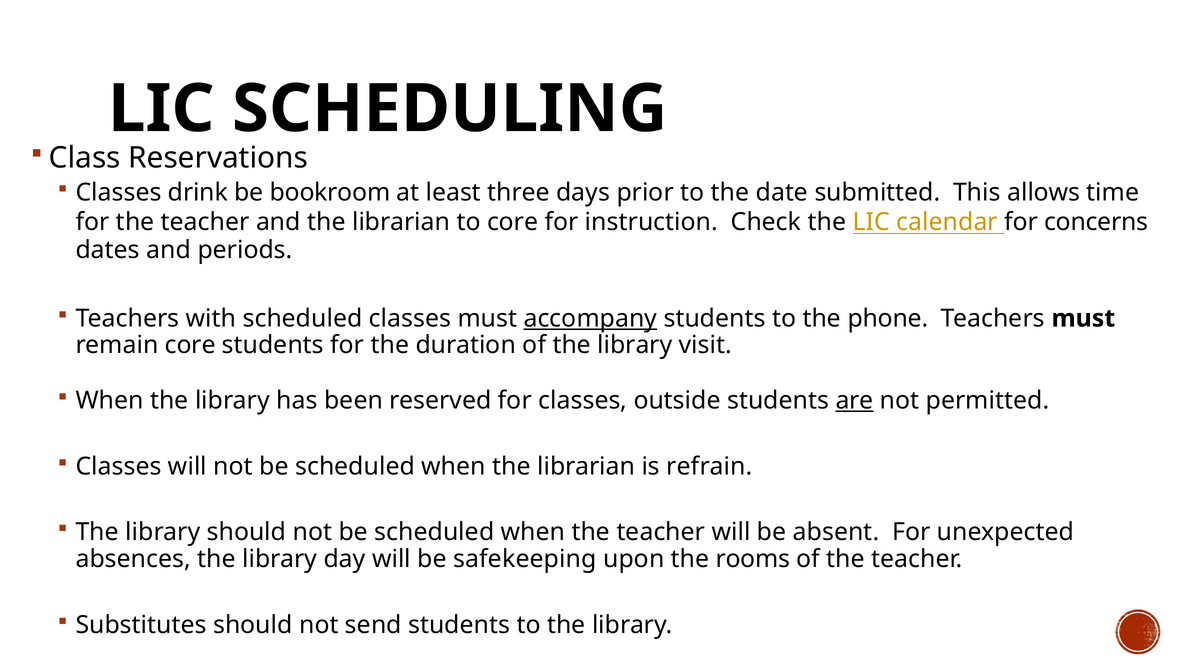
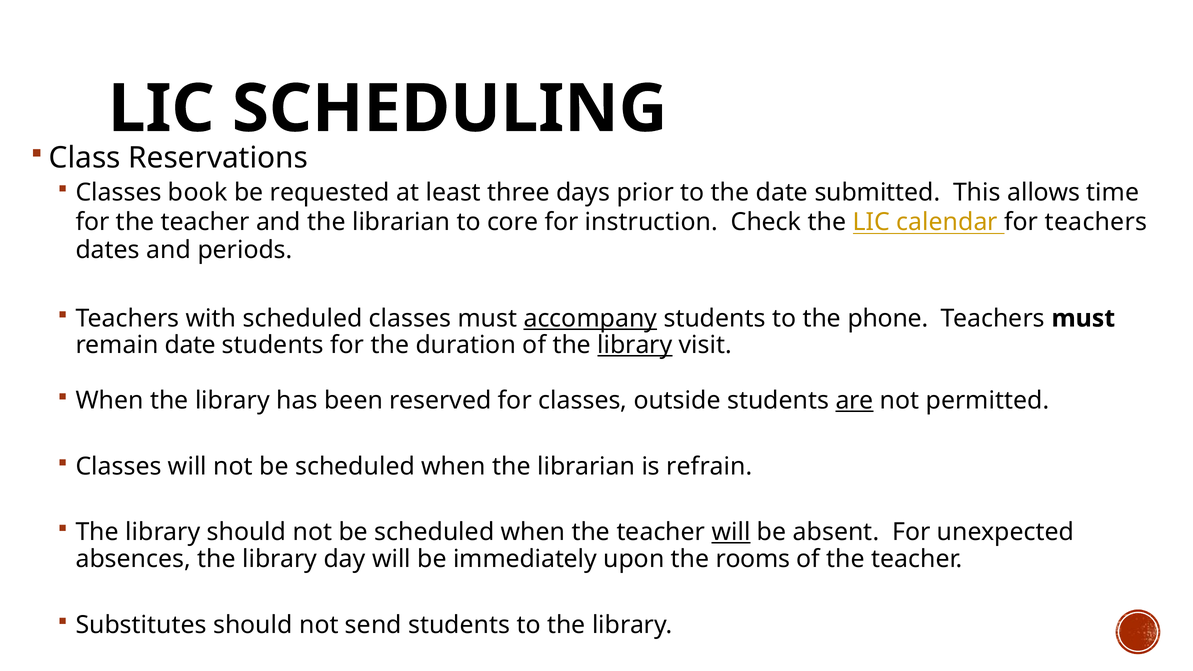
drink: drink -> book
bookroom: bookroom -> requested
for concerns: concerns -> teachers
remain core: core -> date
library at (635, 345) underline: none -> present
will at (731, 532) underline: none -> present
safekeeping: safekeeping -> immediately
